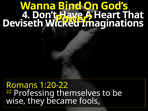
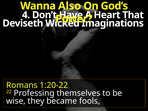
Bind: Bind -> Also
